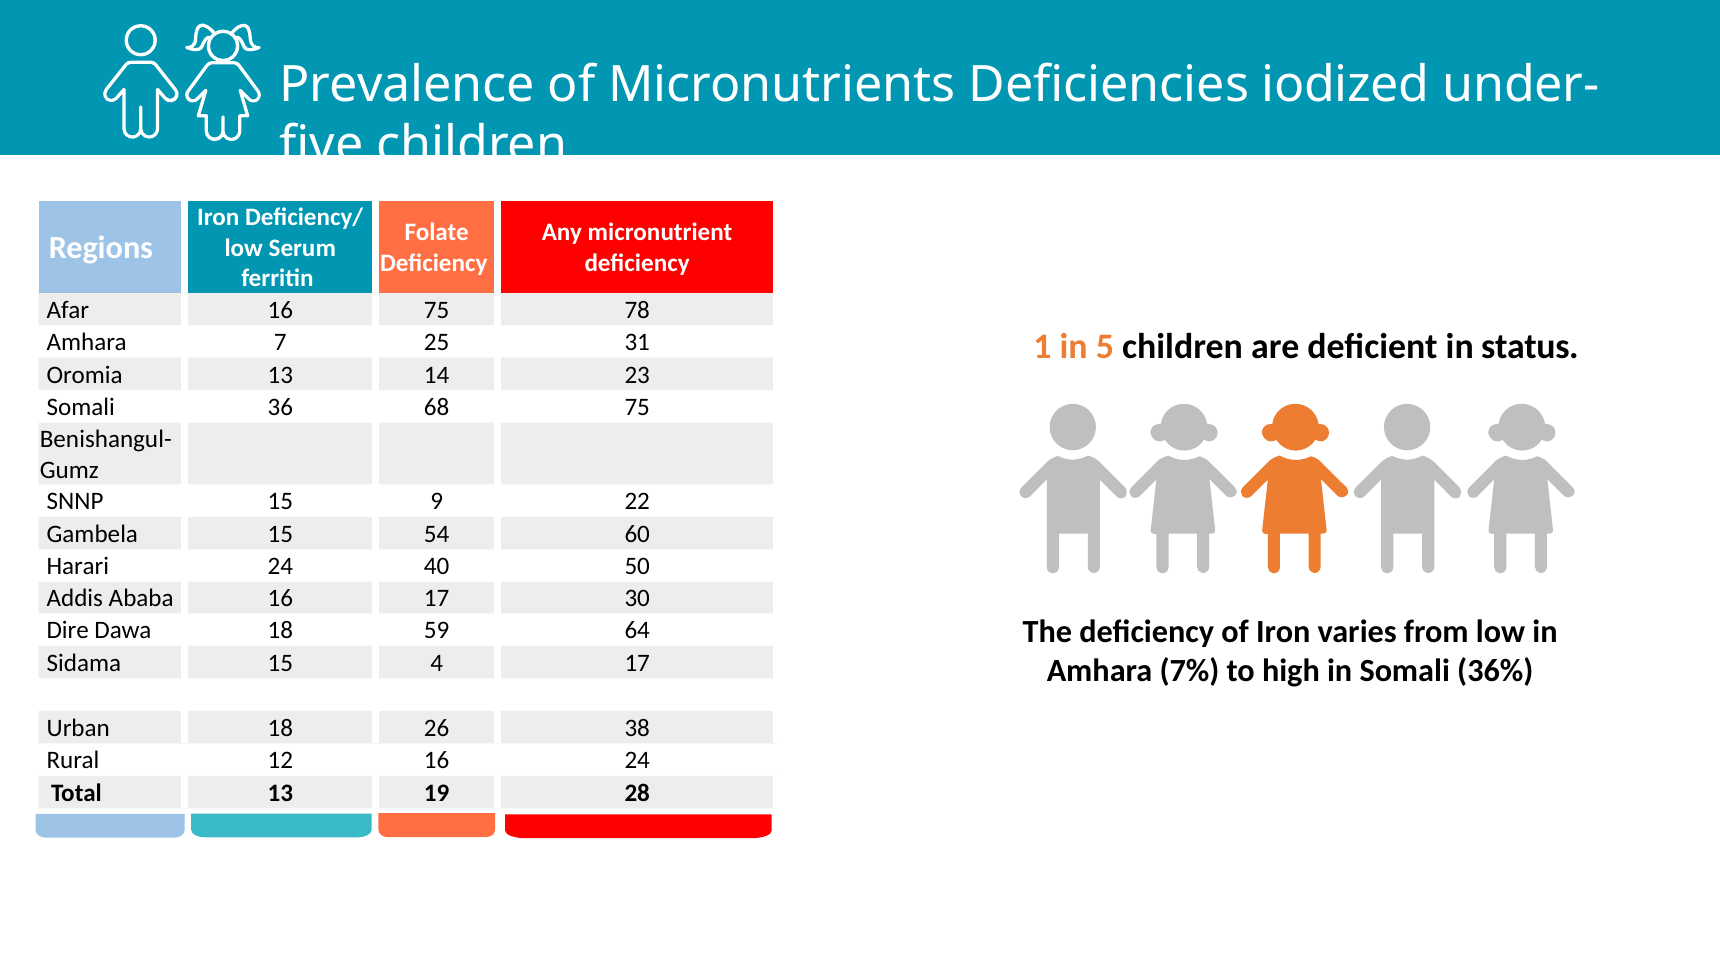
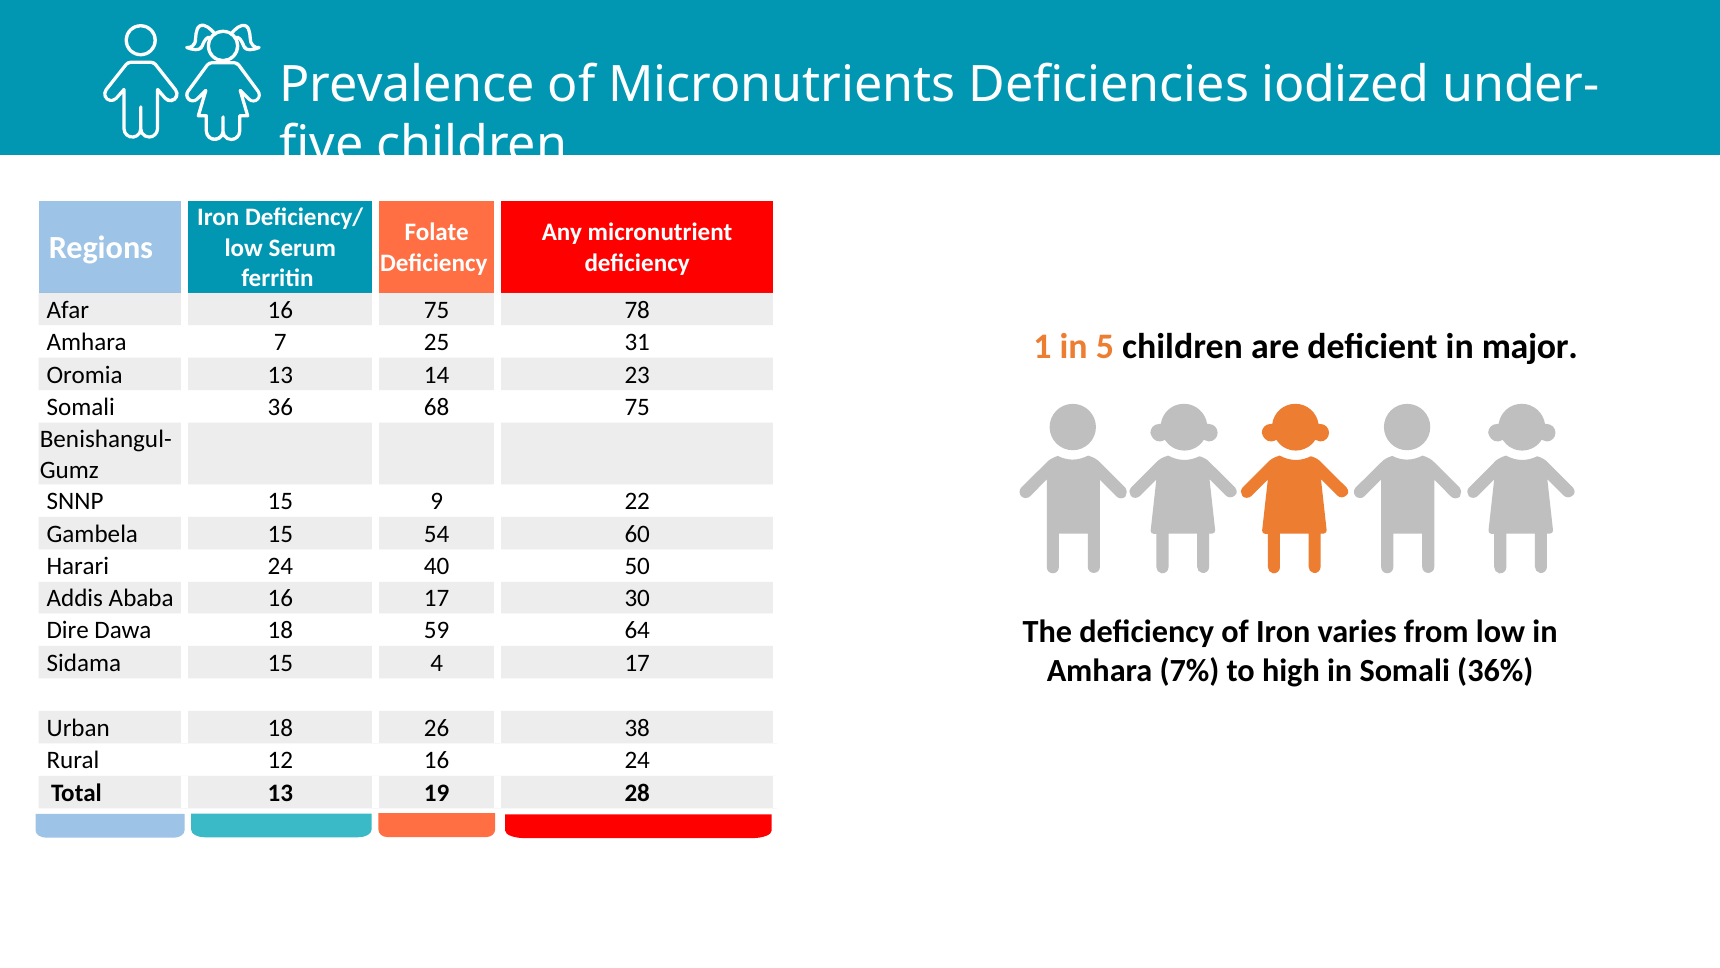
status: status -> major
